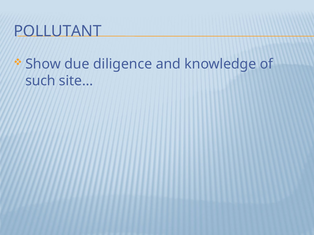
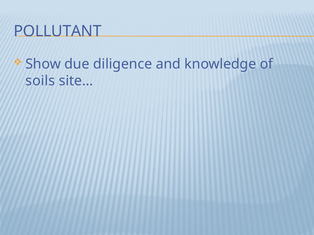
such: such -> soils
